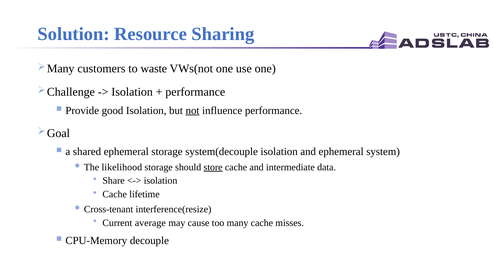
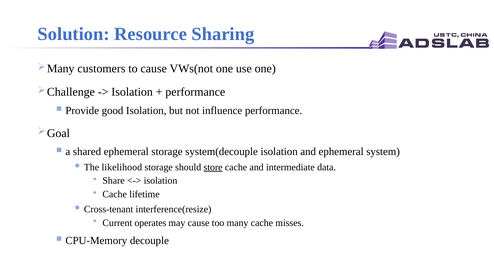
to waste: waste -> cause
not underline: present -> none
average: average -> operates
